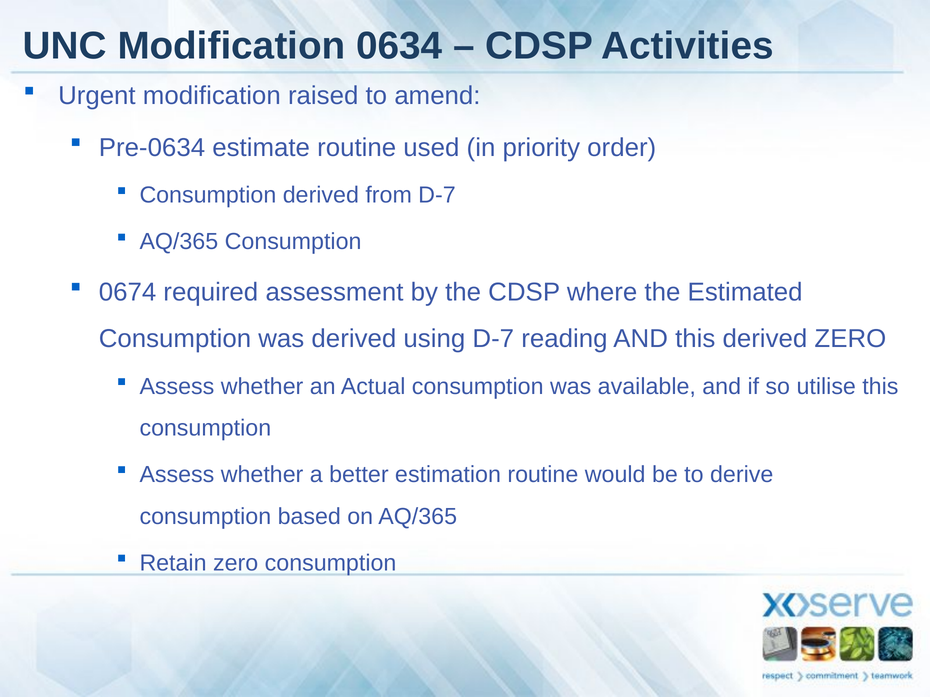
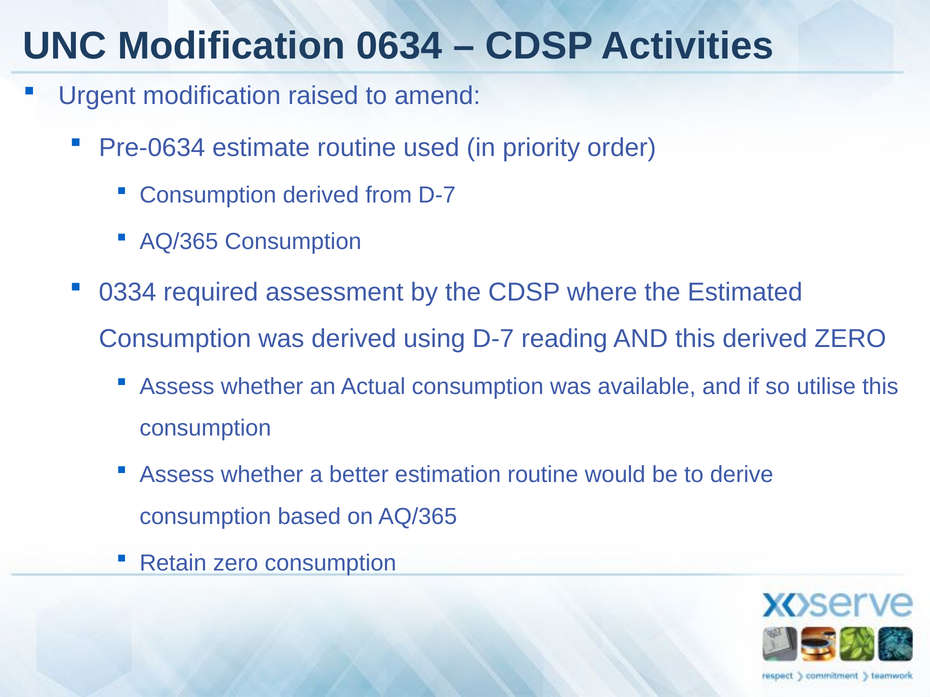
0674: 0674 -> 0334
